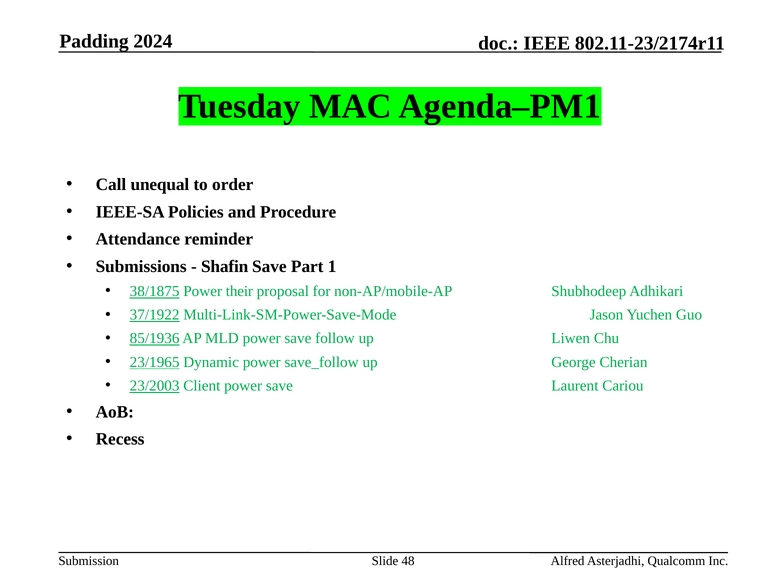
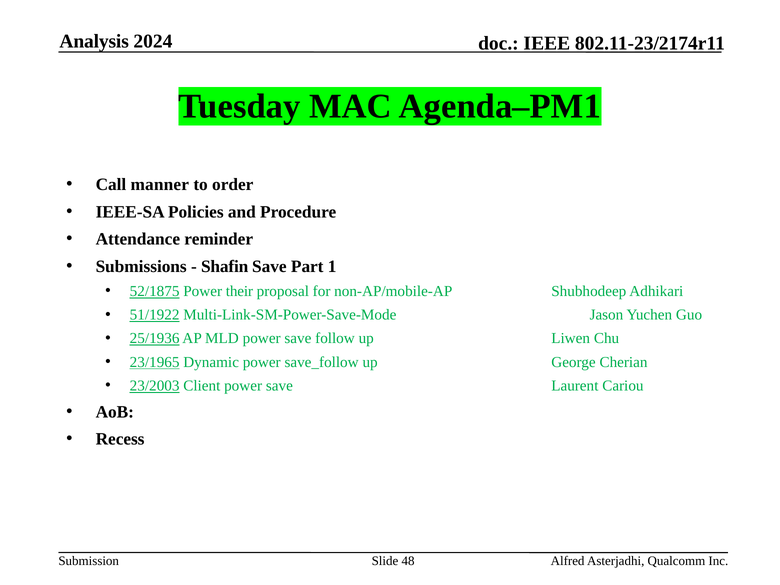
Padding: Padding -> Analysis
unequal: unequal -> manner
38/1875: 38/1875 -> 52/1875
37/1922: 37/1922 -> 51/1922
85/1936: 85/1936 -> 25/1936
